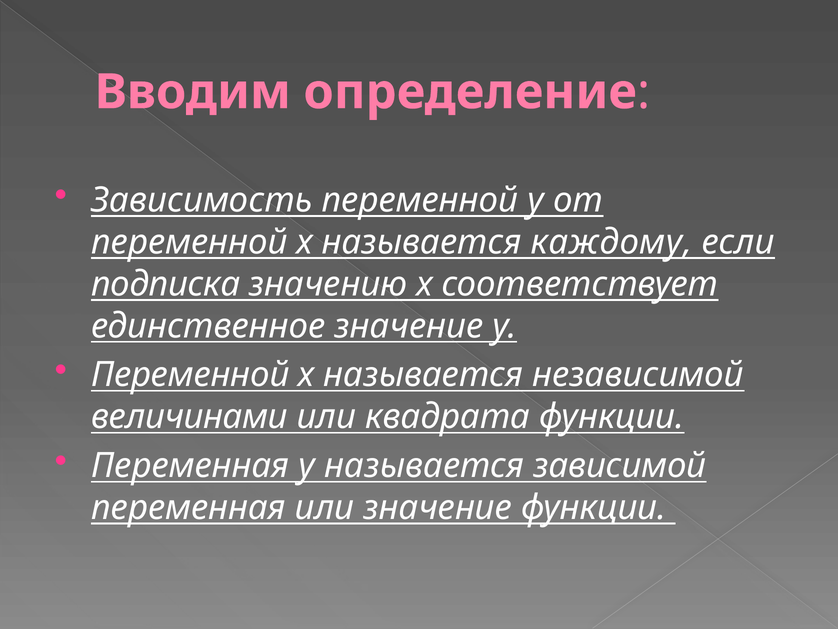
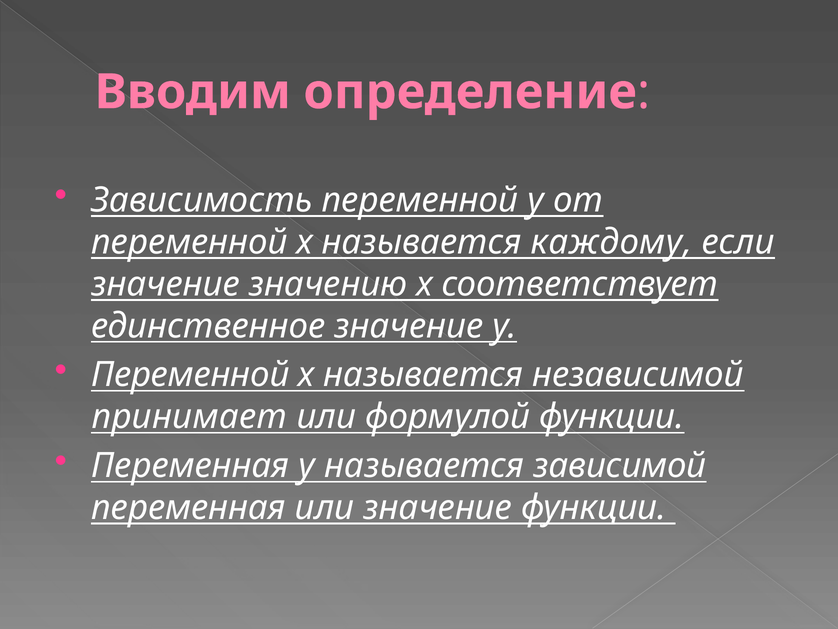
подписка at (166, 284): подписка -> значение
величинами: величинами -> принимает
квадрата: квадрата -> формулой
